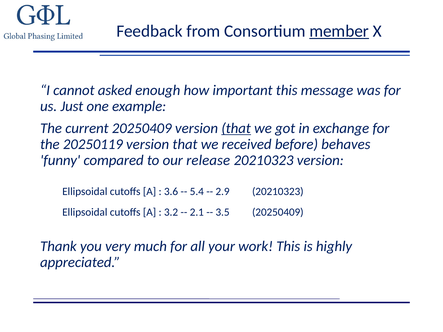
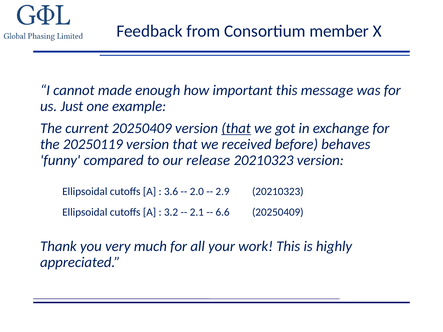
member underline: present -> none
asked: asked -> made
5.4: 5.4 -> 2.0
3.5: 3.5 -> 6.6
